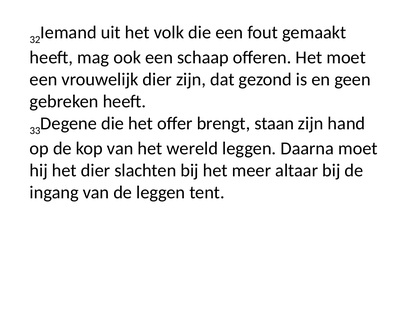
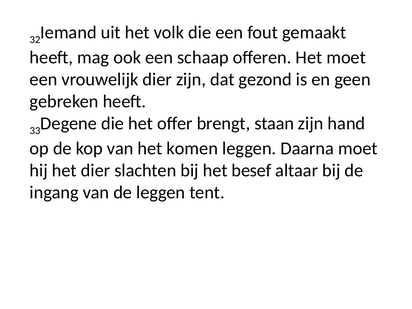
wereld: wereld -> komen
meer: meer -> besef
